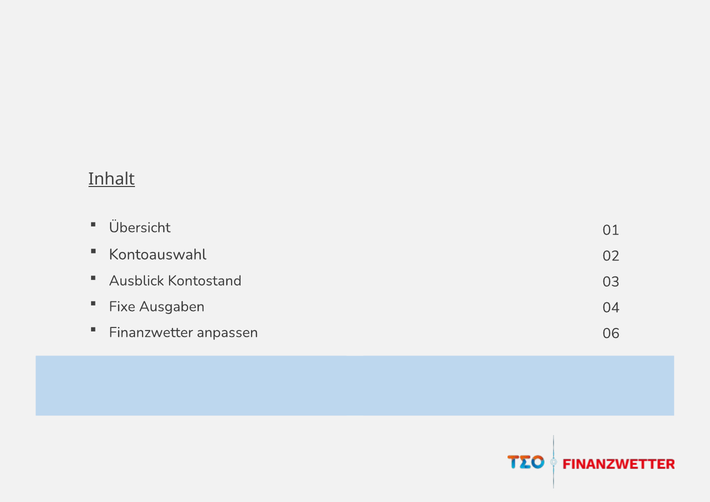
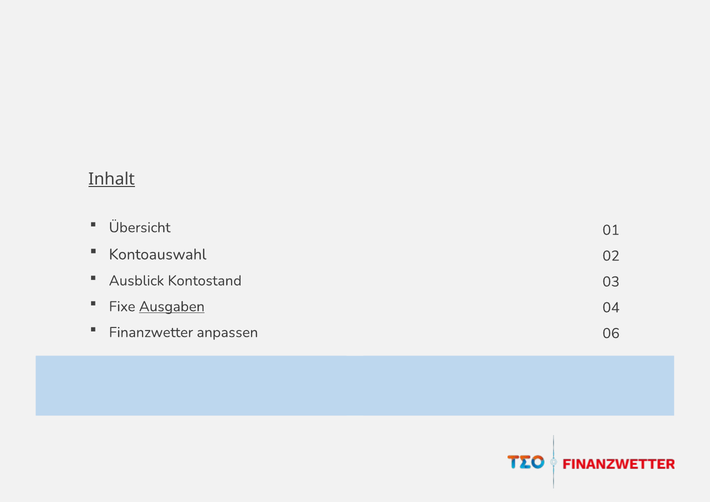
Ausgaben underline: none -> present
